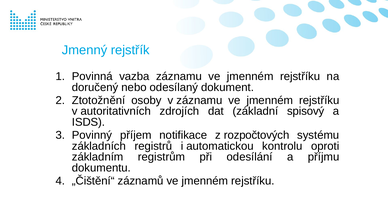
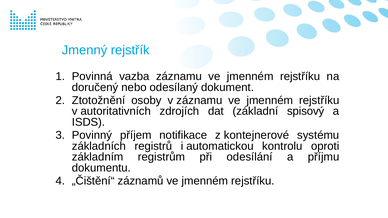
rozpočtových: rozpočtových -> kontejnerové
